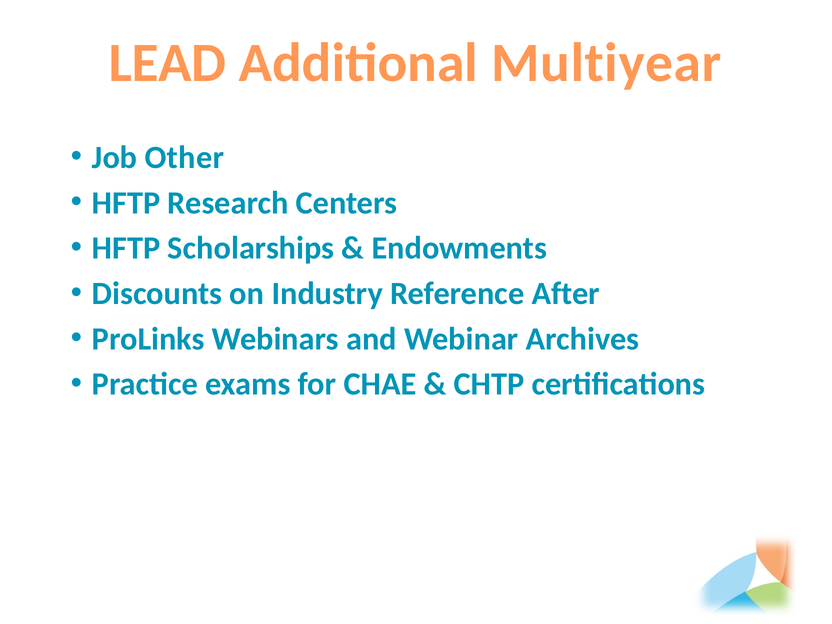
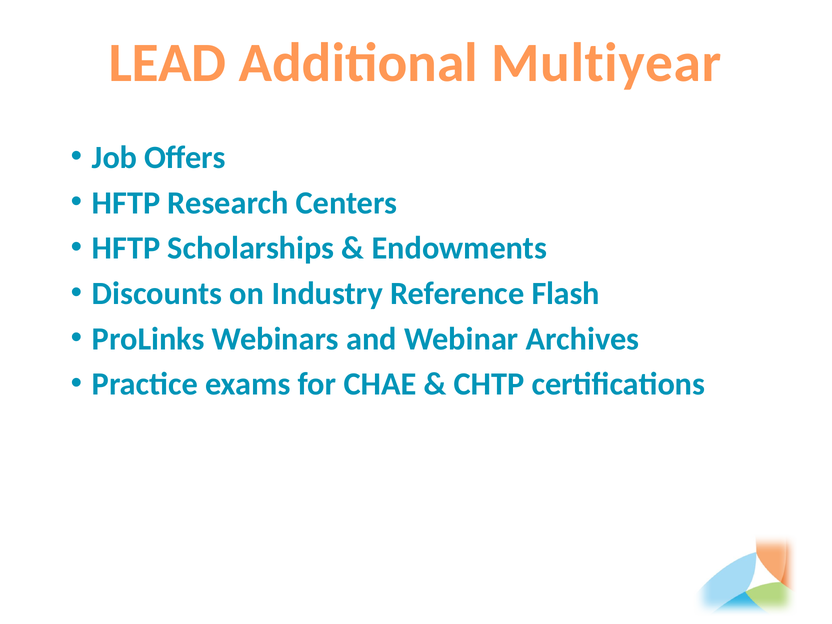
Other: Other -> Offers
After: After -> Flash
